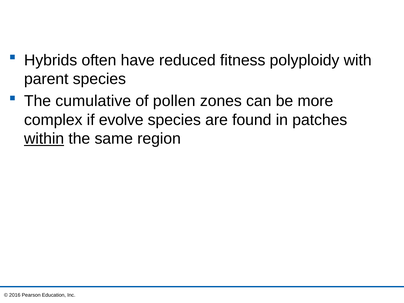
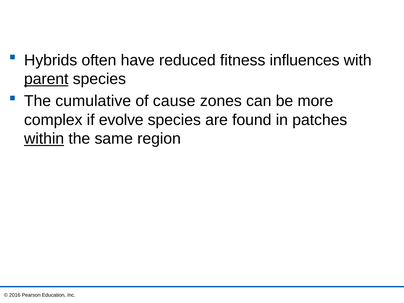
polyploidy: polyploidy -> influences
parent underline: none -> present
pollen: pollen -> cause
